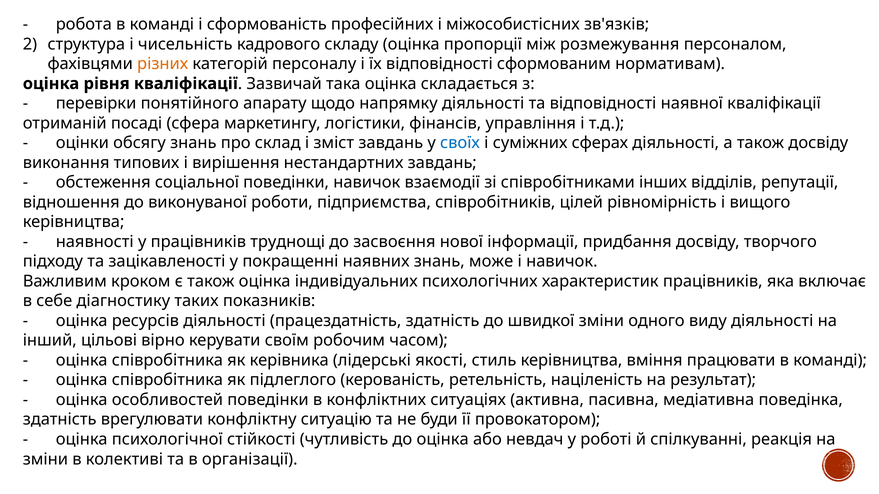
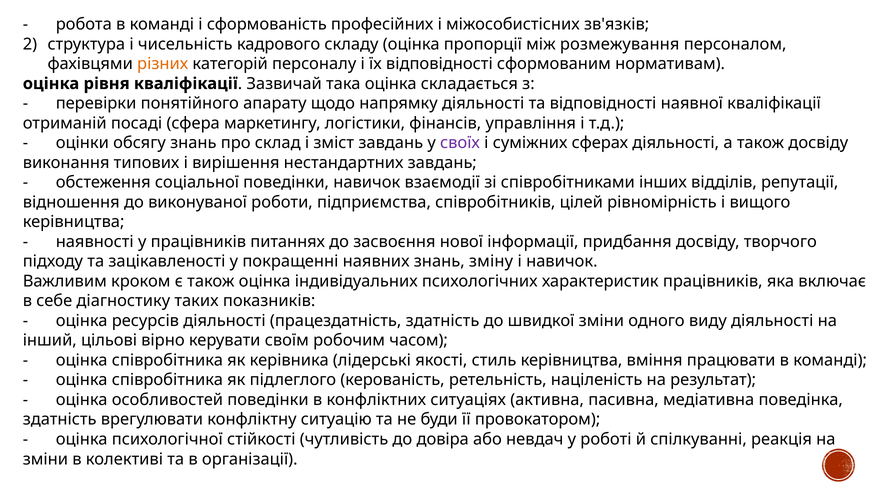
своїх colour: blue -> purple
труднощі: труднощі -> питаннях
може: може -> зміну
до оцінка: оцінка -> довіра
